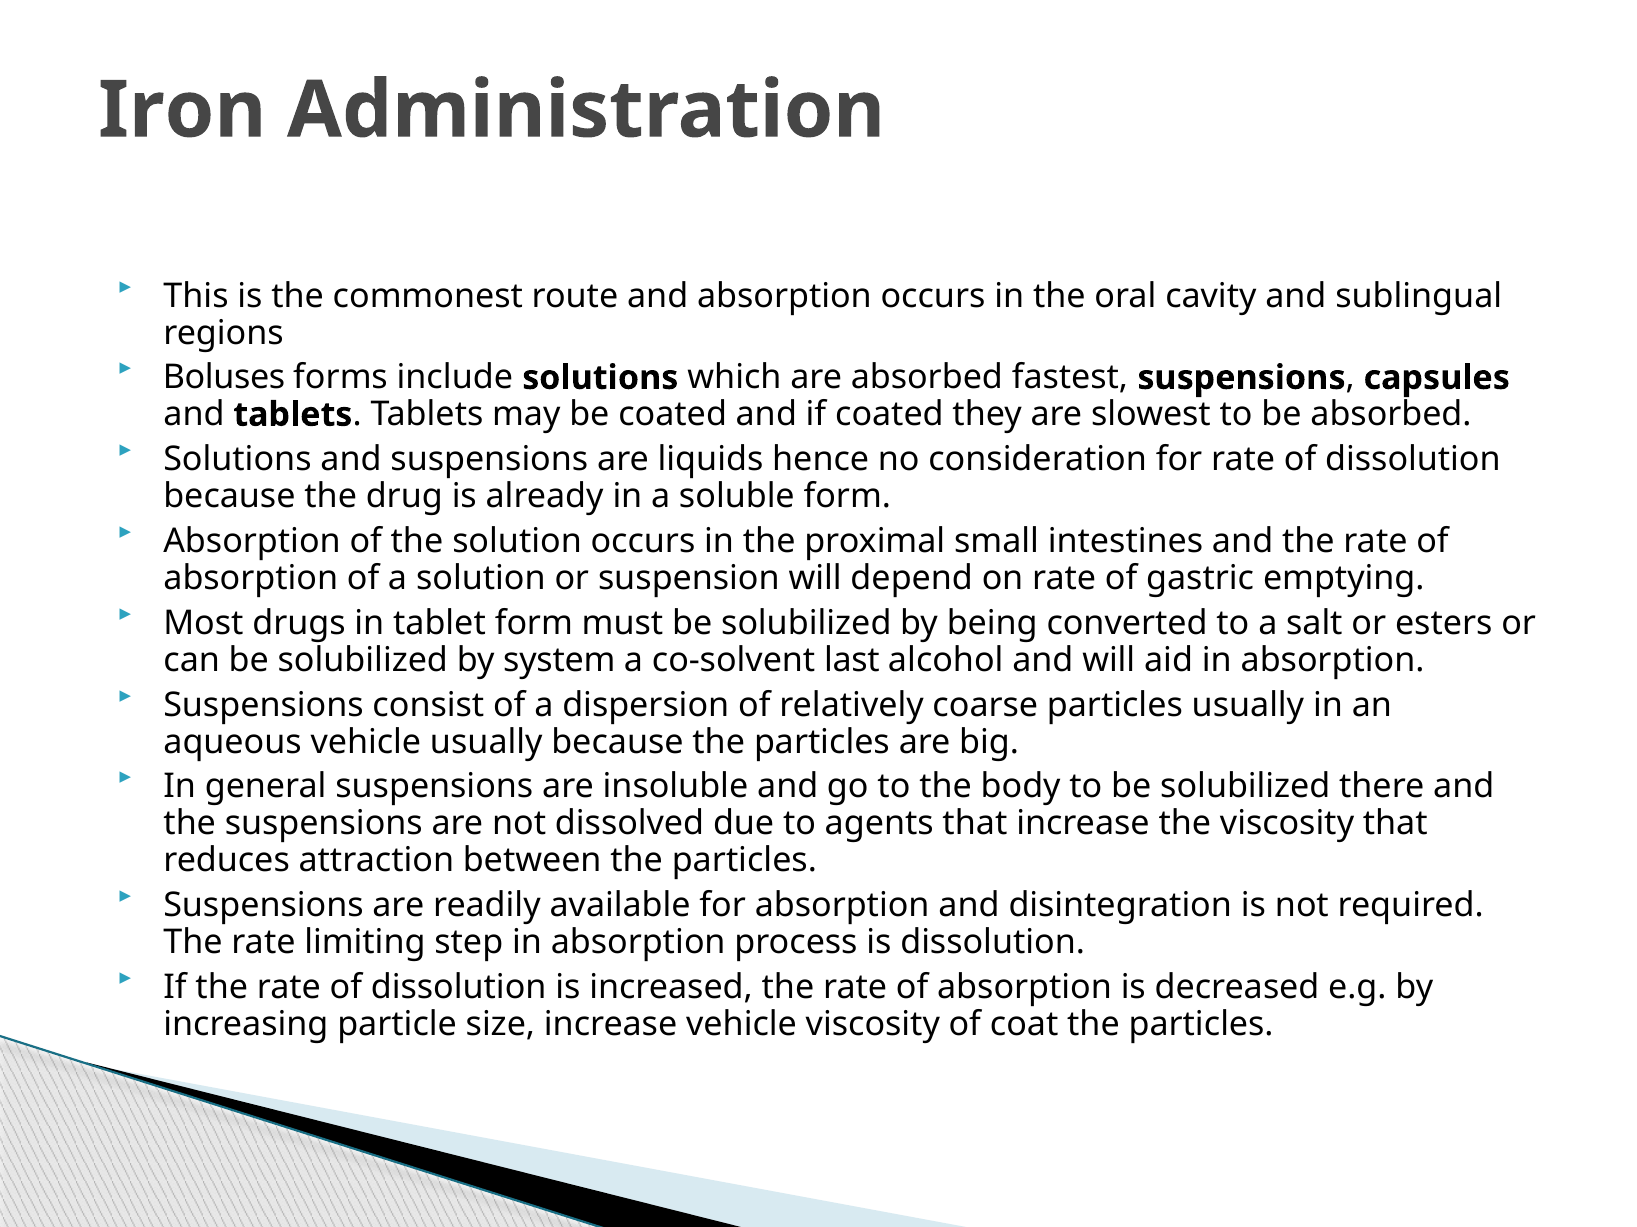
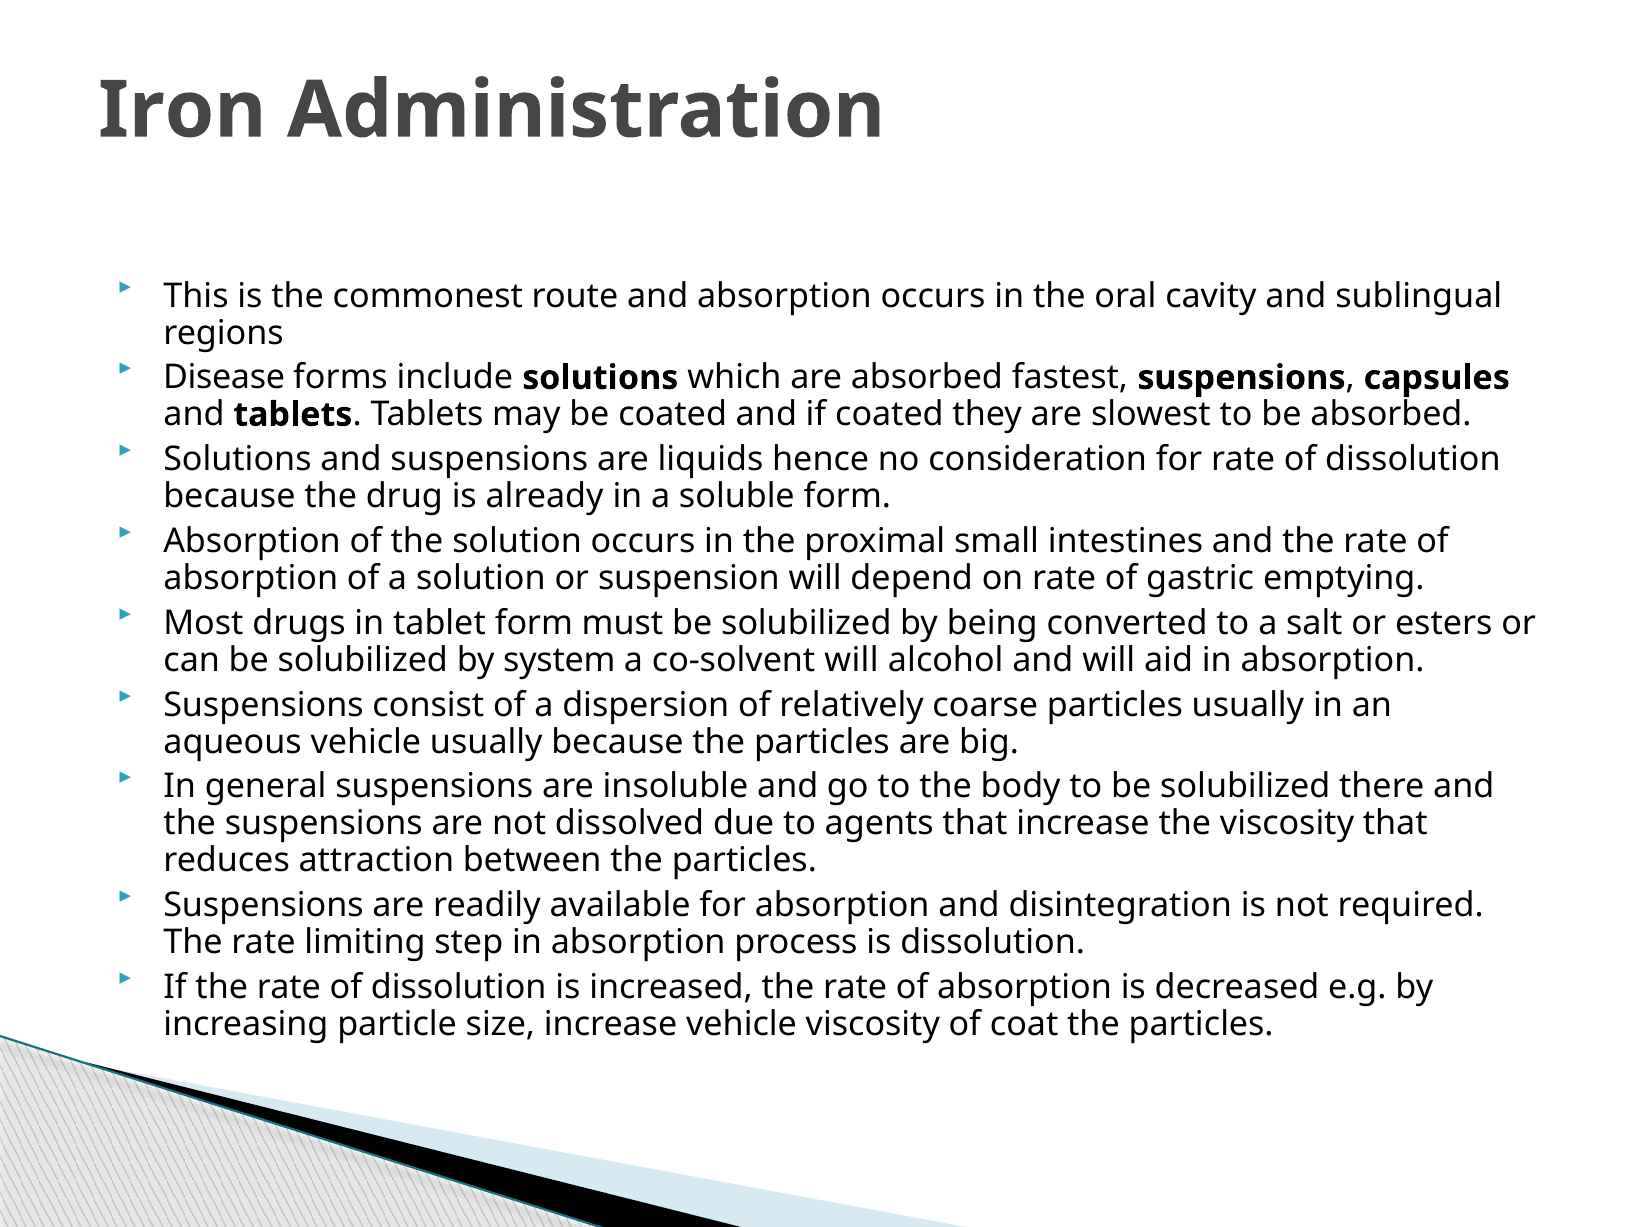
Boluses: Boluses -> Disease
co-solvent last: last -> will
